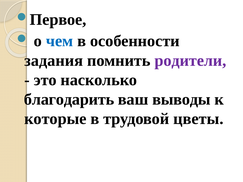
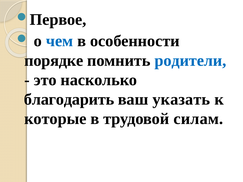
задания: задания -> порядке
родители colour: purple -> blue
выводы: выводы -> указать
цветы: цветы -> силам
